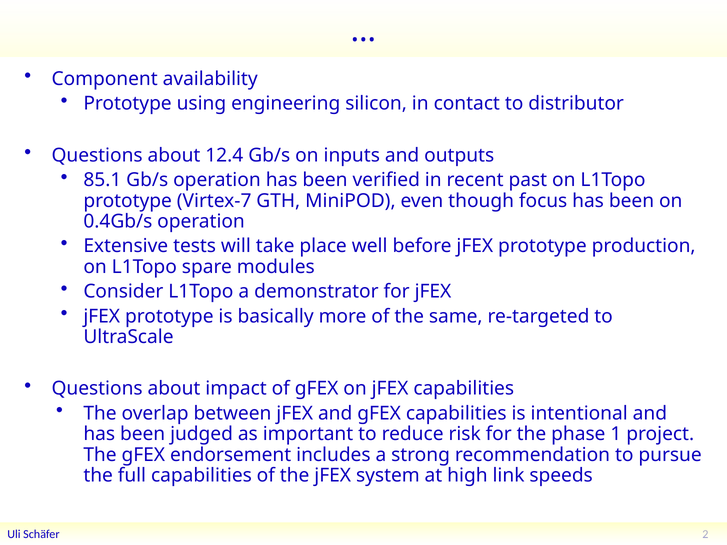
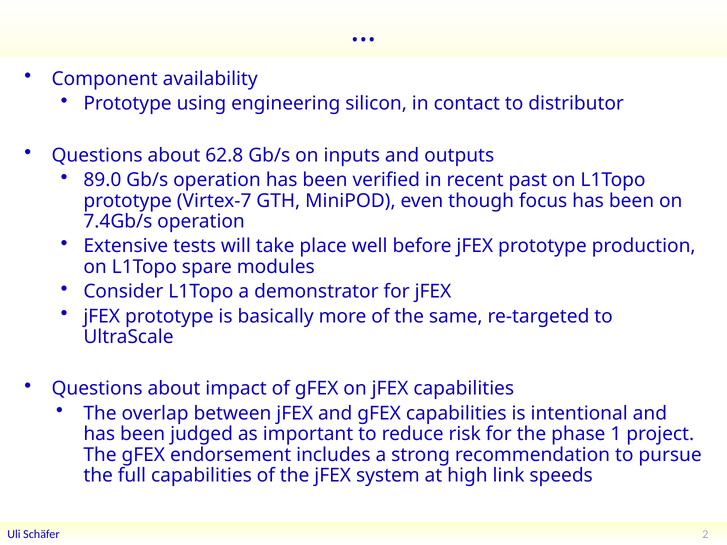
12.4: 12.4 -> 62.8
85.1: 85.1 -> 89.0
0.4Gb/s: 0.4Gb/s -> 7.4Gb/s
